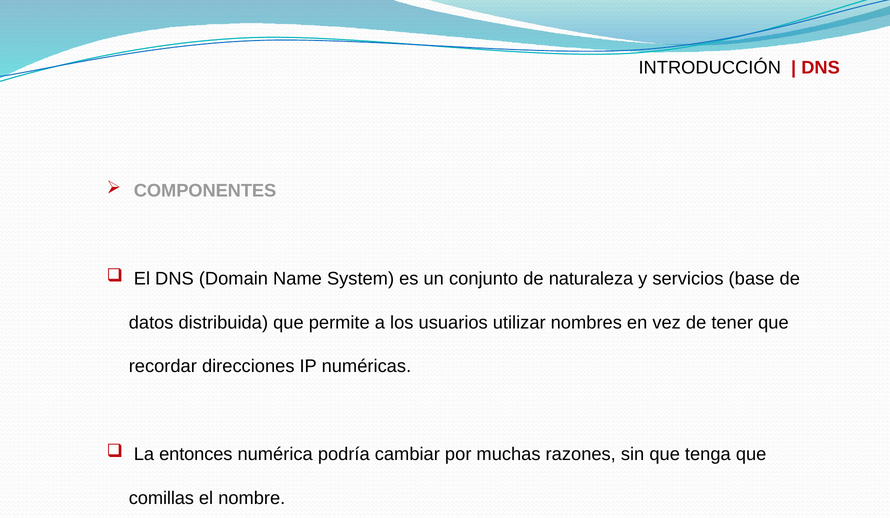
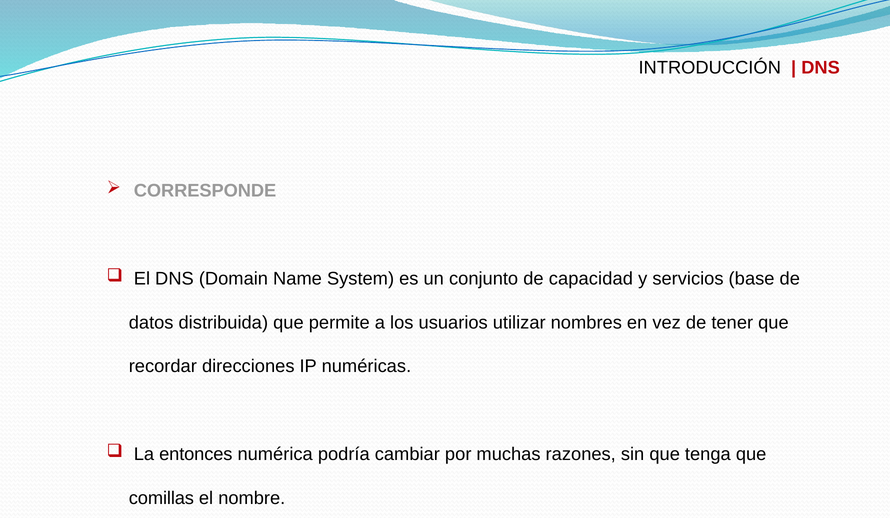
COMPONENTES: COMPONENTES -> CORRESPONDE
naturaleza: naturaleza -> capacidad
